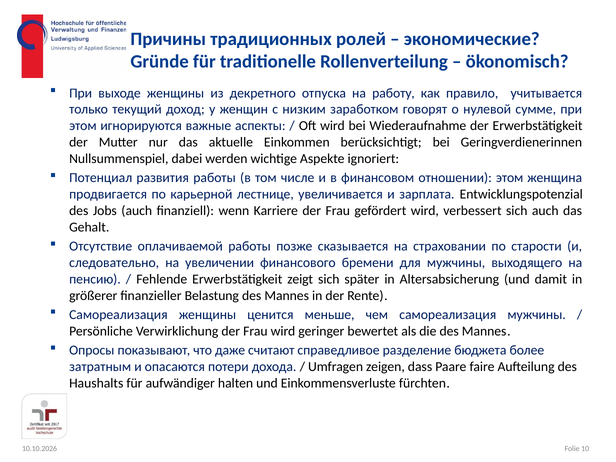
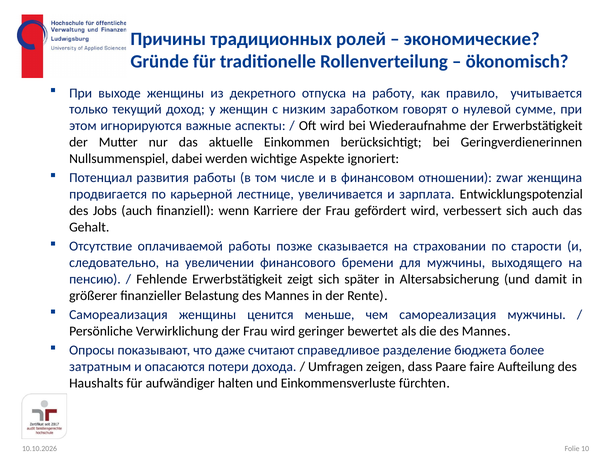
отношении этом: этом -> zwar
